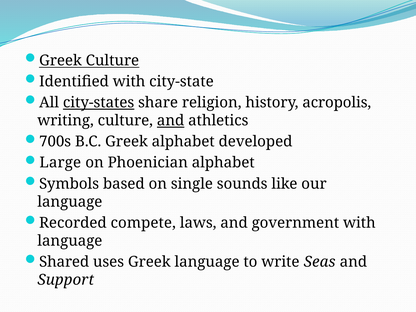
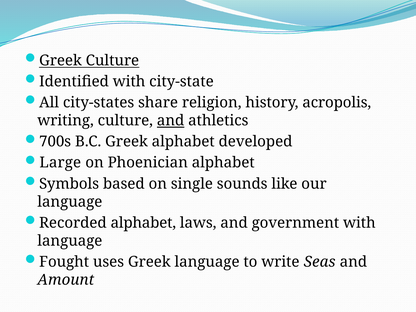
city-states underline: present -> none
Recorded compete: compete -> alphabet
Shared: Shared -> Fought
Support: Support -> Amount
